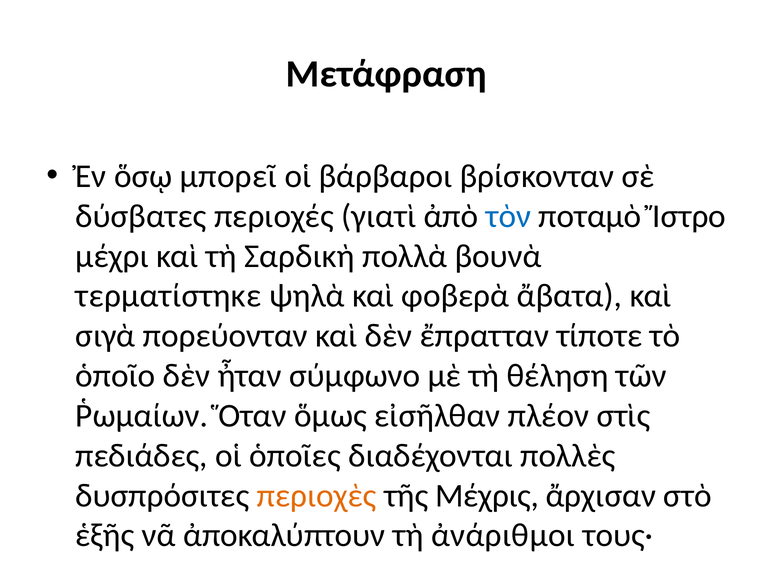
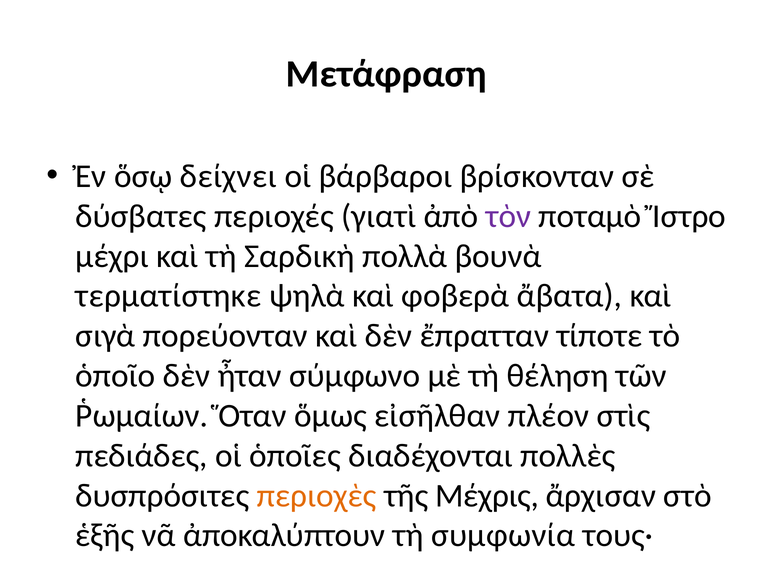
μπορεῖ: μπορεῖ -> δείχνει
τὸν colour: blue -> purple
ἀνάριθμοι: ἀνάριθμοι -> συμφωνία
